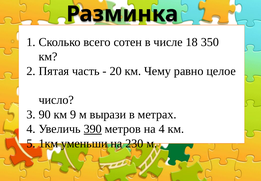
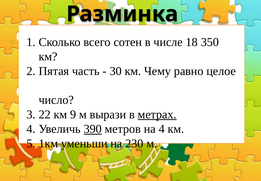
20: 20 -> 30
90: 90 -> 22
метрах underline: none -> present
